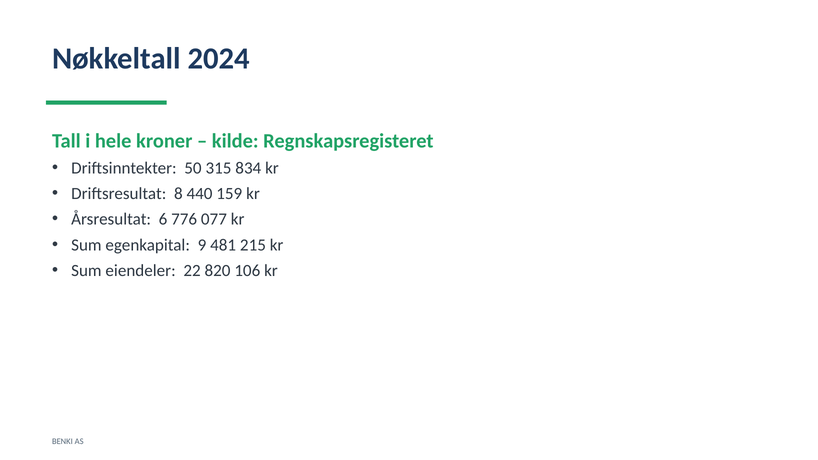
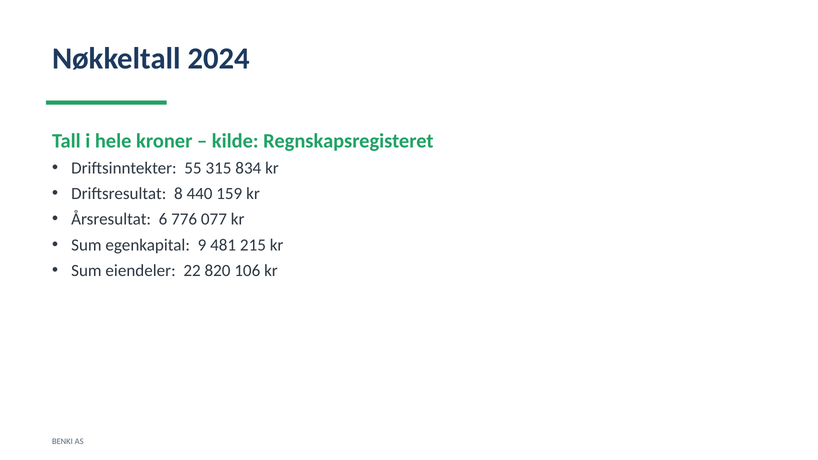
50: 50 -> 55
